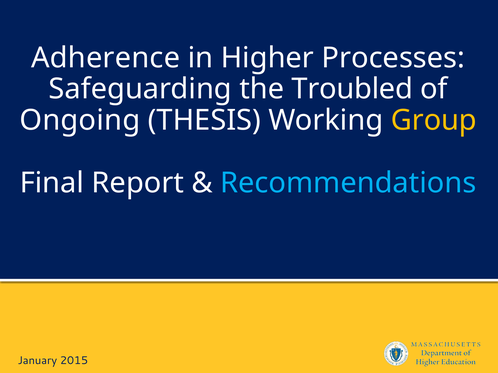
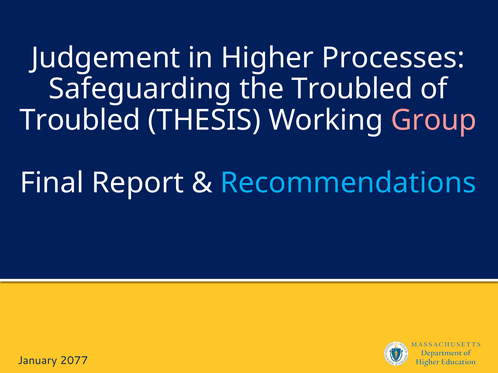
Adherence: Adherence -> Judgement
Ongoing at (80, 121): Ongoing -> Troubled
Group colour: yellow -> pink
2015: 2015 -> 2077
